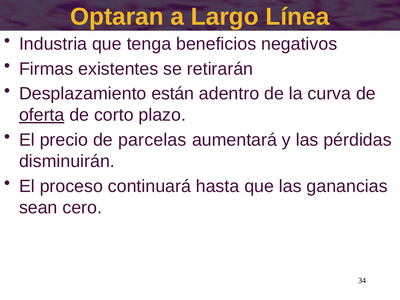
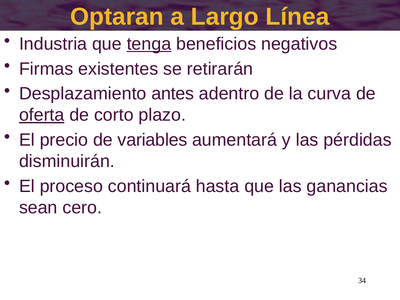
tenga underline: none -> present
están: están -> antes
parcelas: parcelas -> variables
